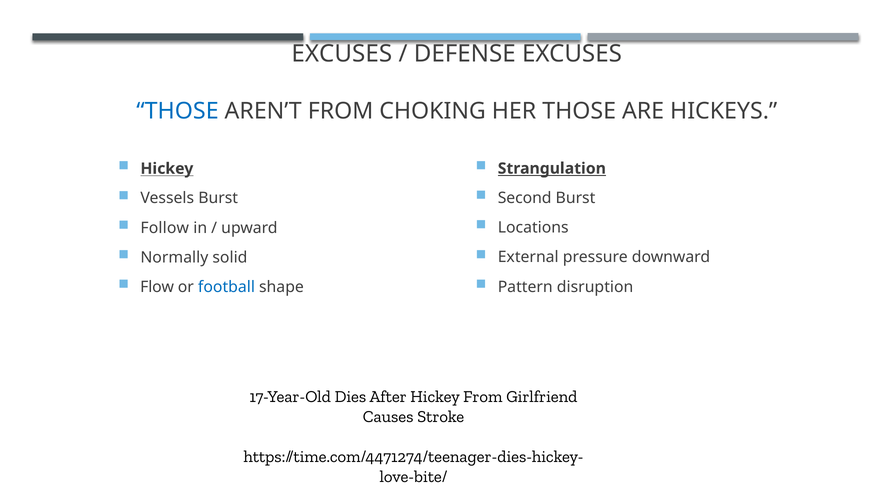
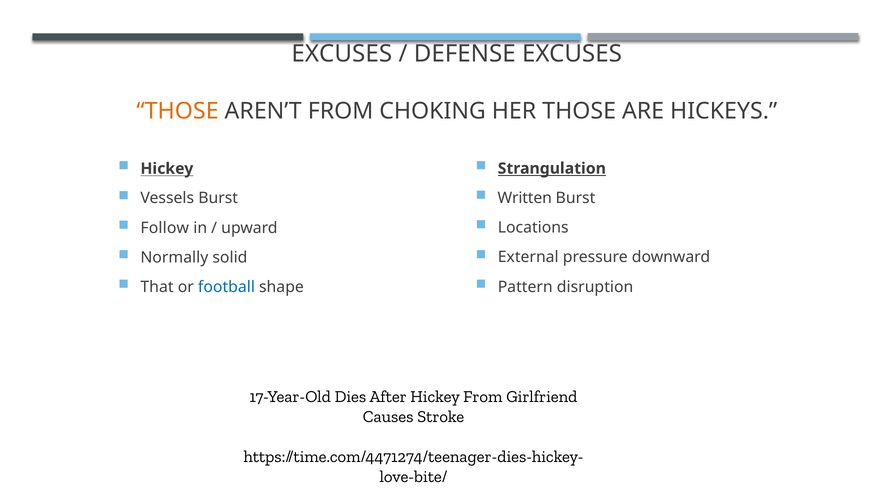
THOSE at (177, 111) colour: blue -> orange
Second: Second -> Written
Flow: Flow -> That
